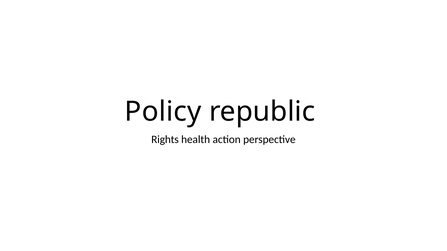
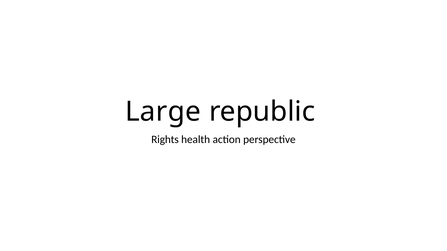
Policy: Policy -> Large
